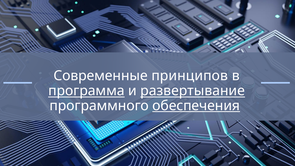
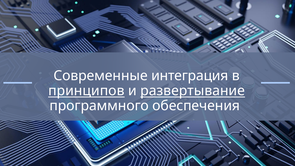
принципов: принципов -> интеграция
программа: программа -> принципов
обеспечения underline: present -> none
